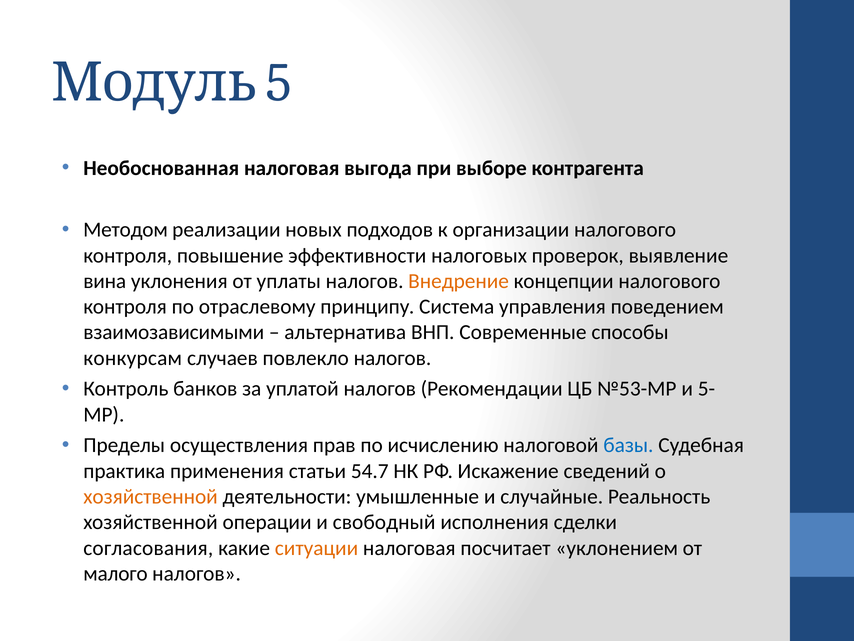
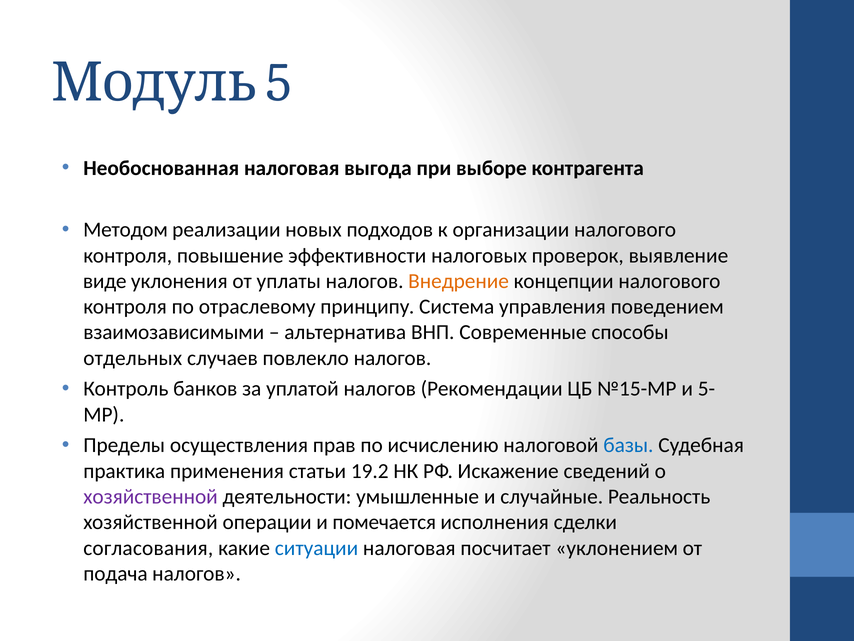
вина: вина -> виде
конкурсам: конкурсам -> отдельных
№53-МР: №53-МР -> №15-МР
54.7: 54.7 -> 19.2
хозяйственной at (151, 496) colour: orange -> purple
свободный: свободный -> помечается
ситуации colour: orange -> blue
малого: малого -> подача
